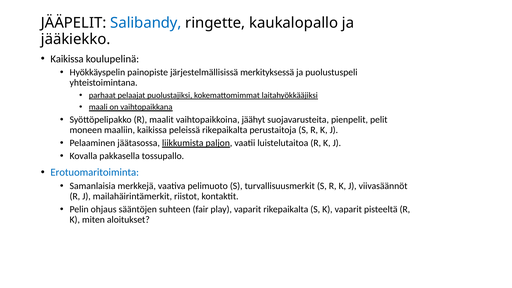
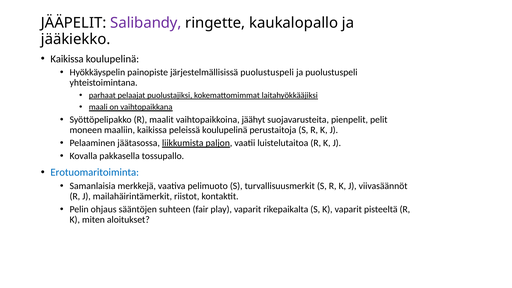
Salibandy colour: blue -> purple
järjestelmällisissä merkityksessä: merkityksessä -> puolustuspeli
peleissä rikepaikalta: rikepaikalta -> koulupelinä
